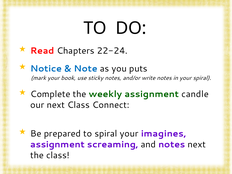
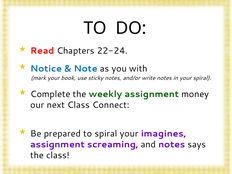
puts: puts -> with
candle: candle -> money
notes next: next -> says
